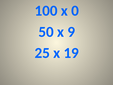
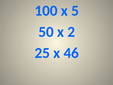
0: 0 -> 5
9: 9 -> 2
19: 19 -> 46
